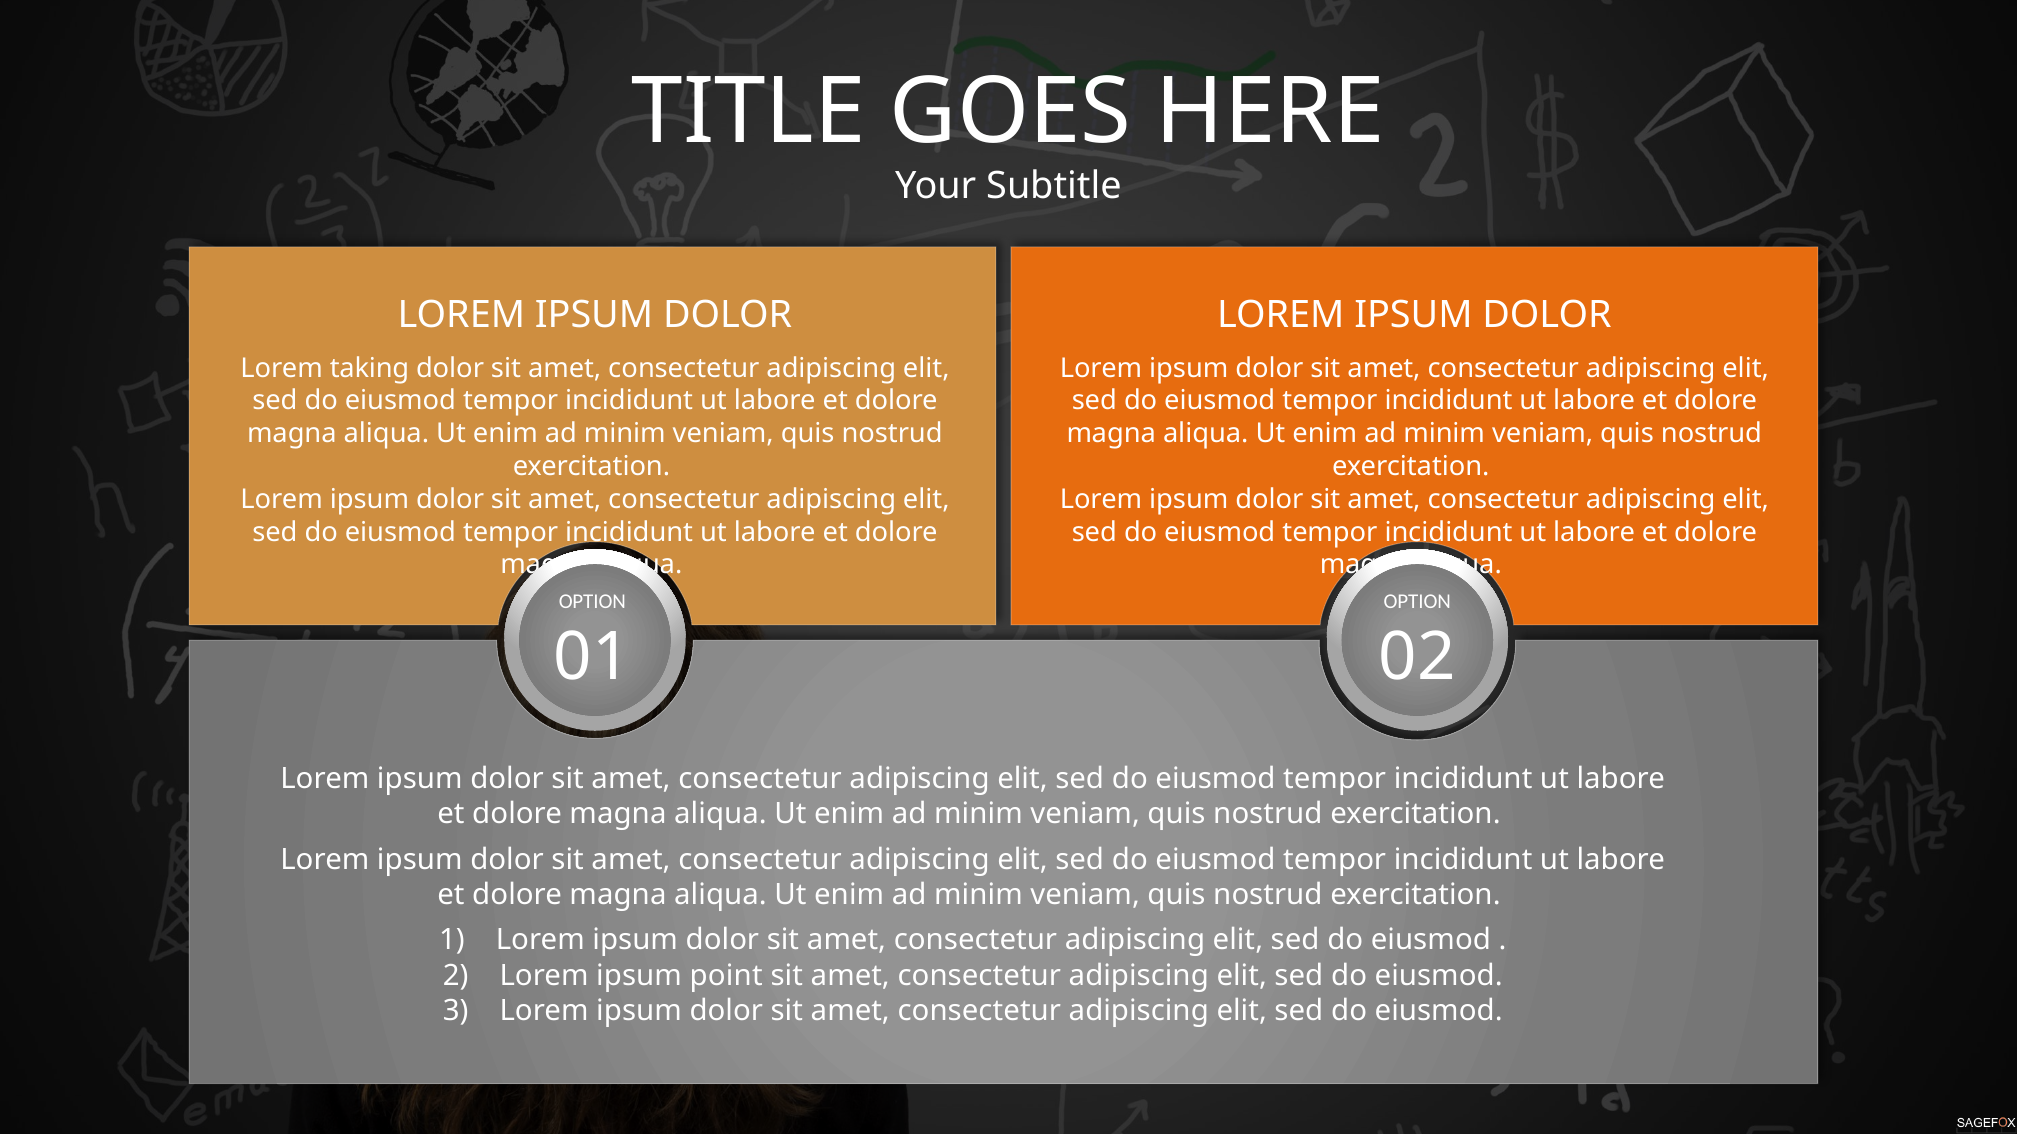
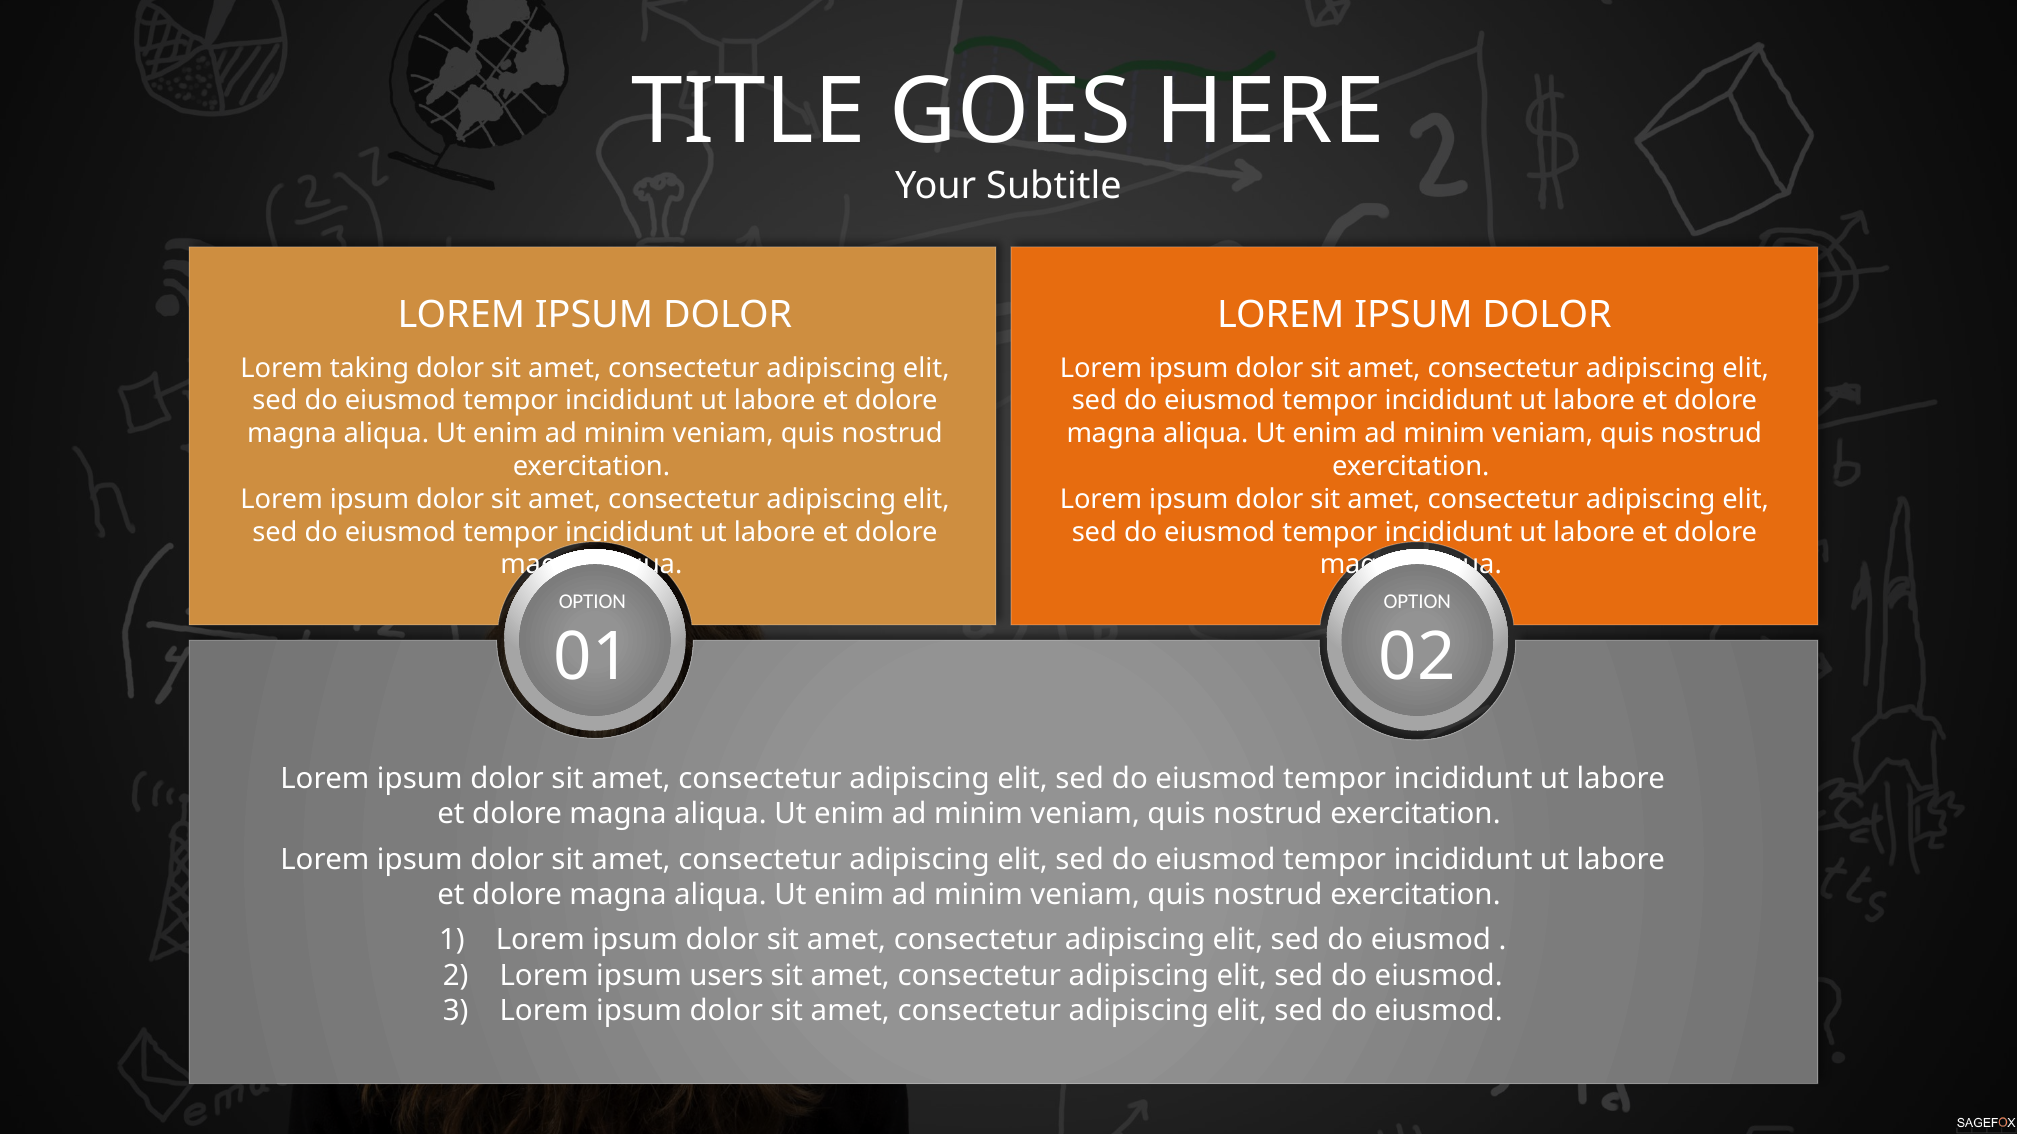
point: point -> users
